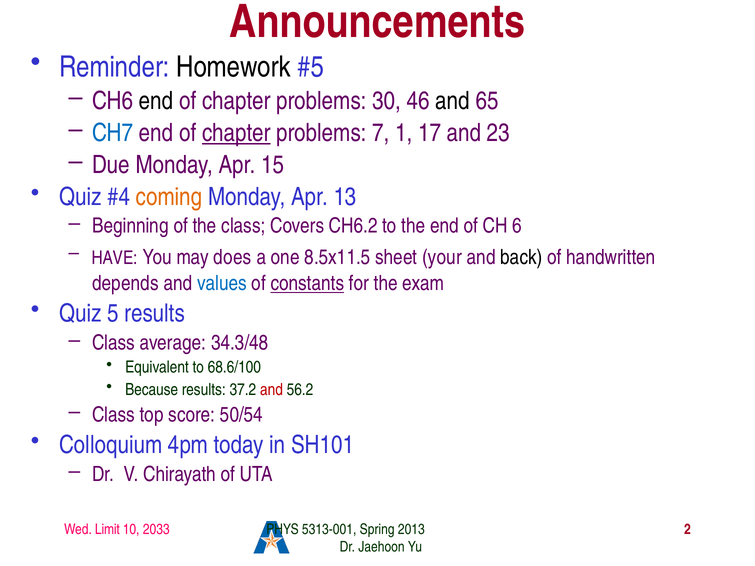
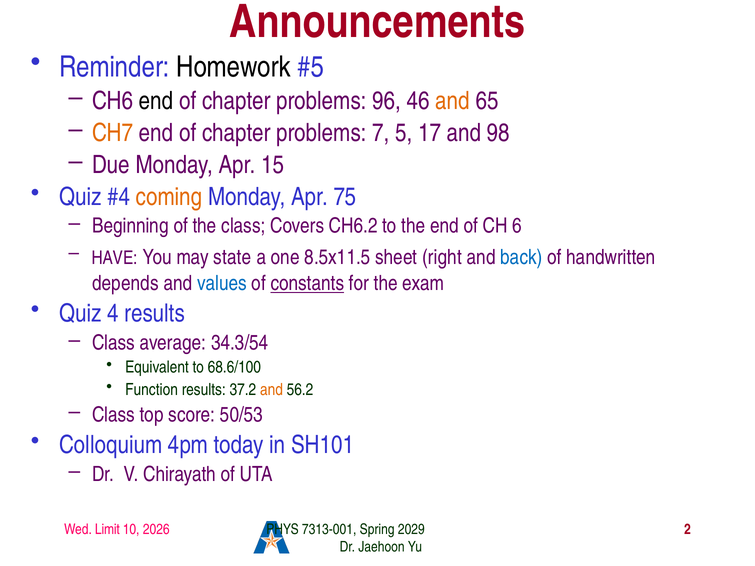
30: 30 -> 96
and at (453, 101) colour: black -> orange
CH7 colour: blue -> orange
chapter at (236, 133) underline: present -> none
1: 1 -> 5
23: 23 -> 98
13: 13 -> 75
does: does -> state
your: your -> right
back colour: black -> blue
5: 5 -> 4
34.3/48: 34.3/48 -> 34.3/54
Because: Because -> Function
and at (271, 390) colour: red -> orange
50/54: 50/54 -> 50/53
2033: 2033 -> 2026
5313-001: 5313-001 -> 7313-001
2013: 2013 -> 2029
